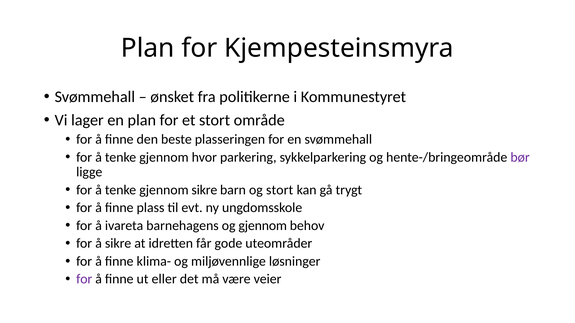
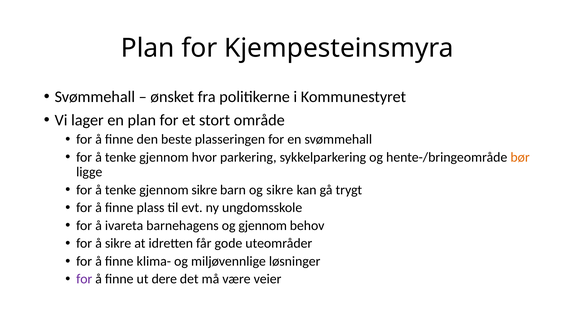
bør colour: purple -> orange
og stort: stort -> sikre
eller: eller -> dere
